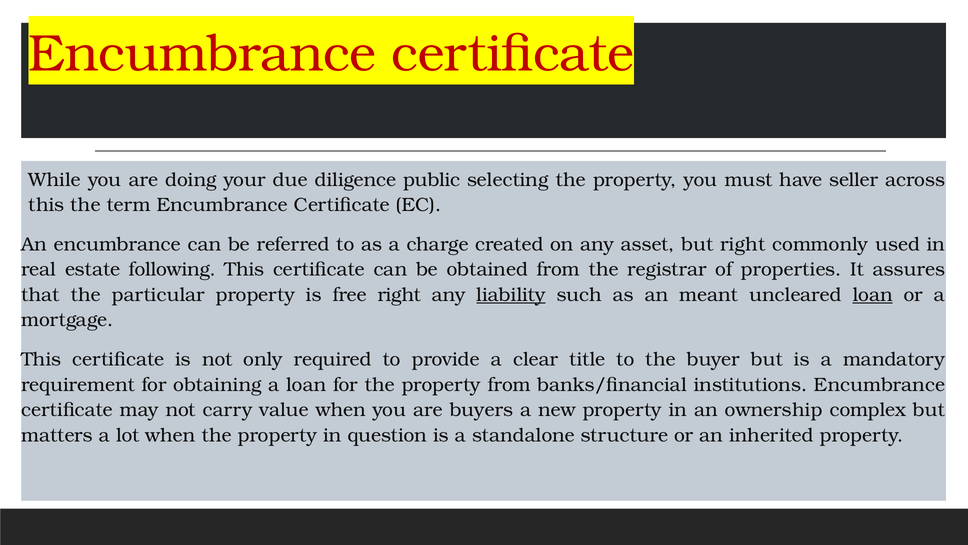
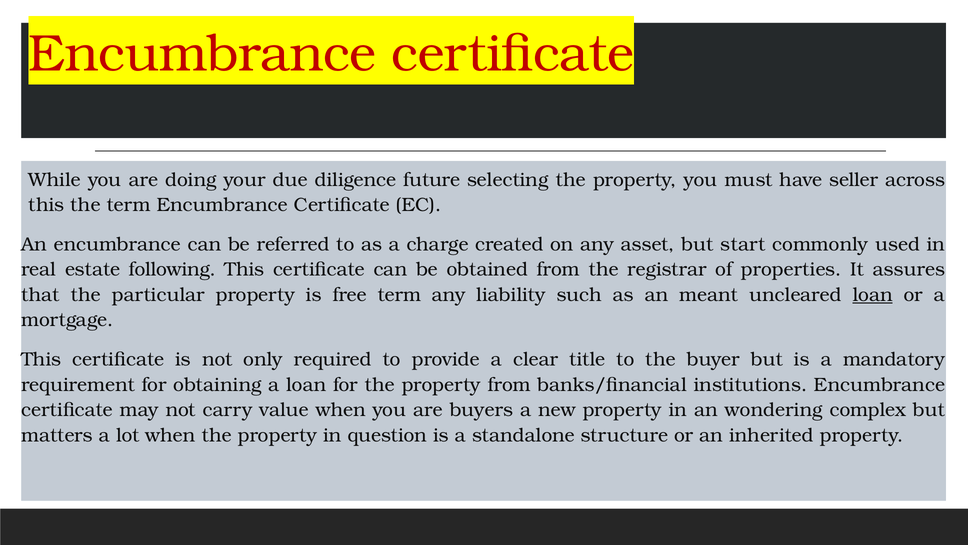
public: public -> future
but right: right -> start
free right: right -> term
liability underline: present -> none
ownership: ownership -> wondering
